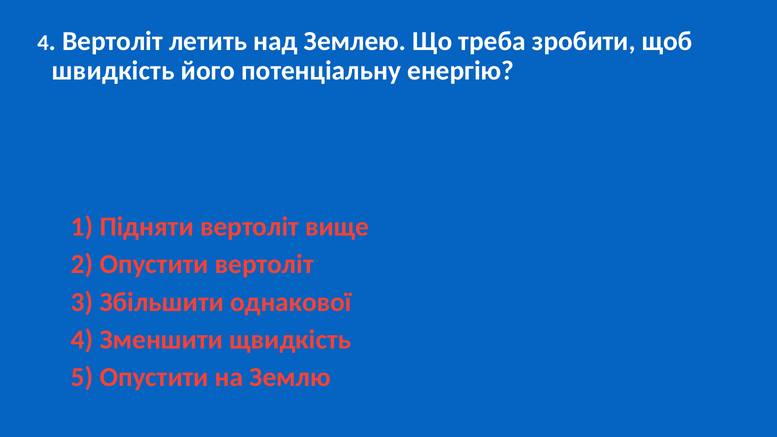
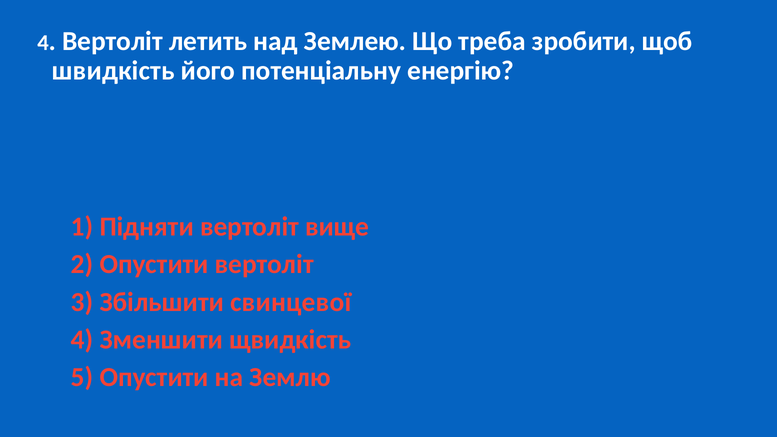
однакової: однакової -> свинцевої
